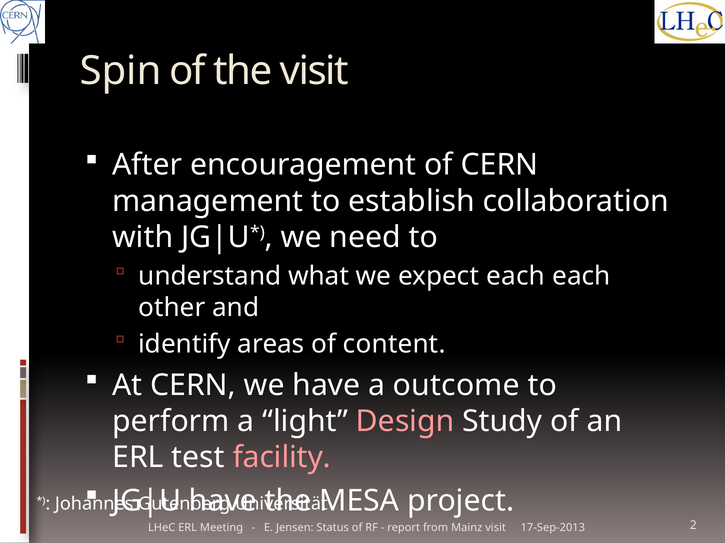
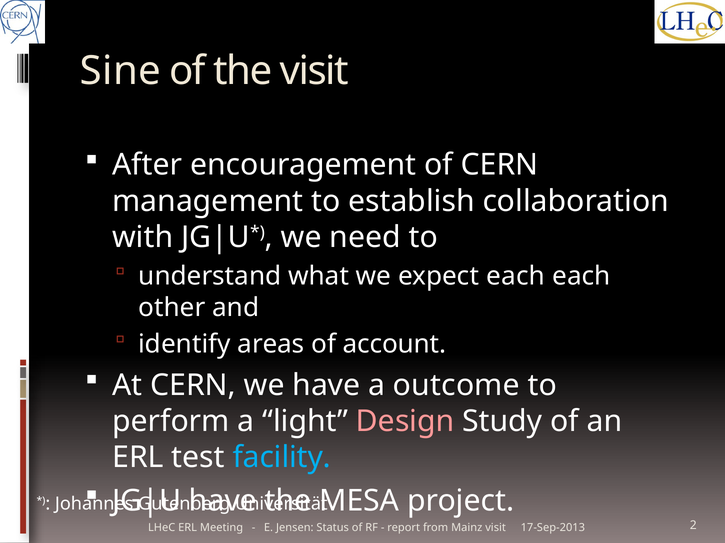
Spin: Spin -> Sine
content: content -> account
facility colour: pink -> light blue
